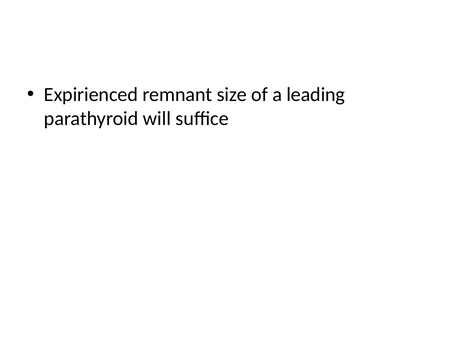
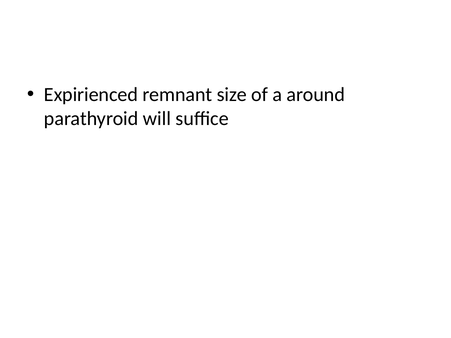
leading: leading -> around
